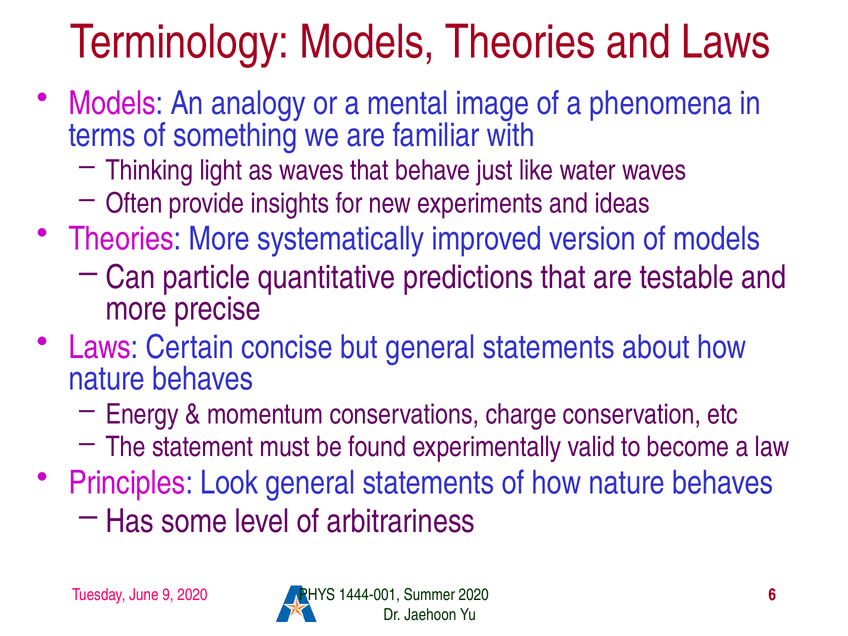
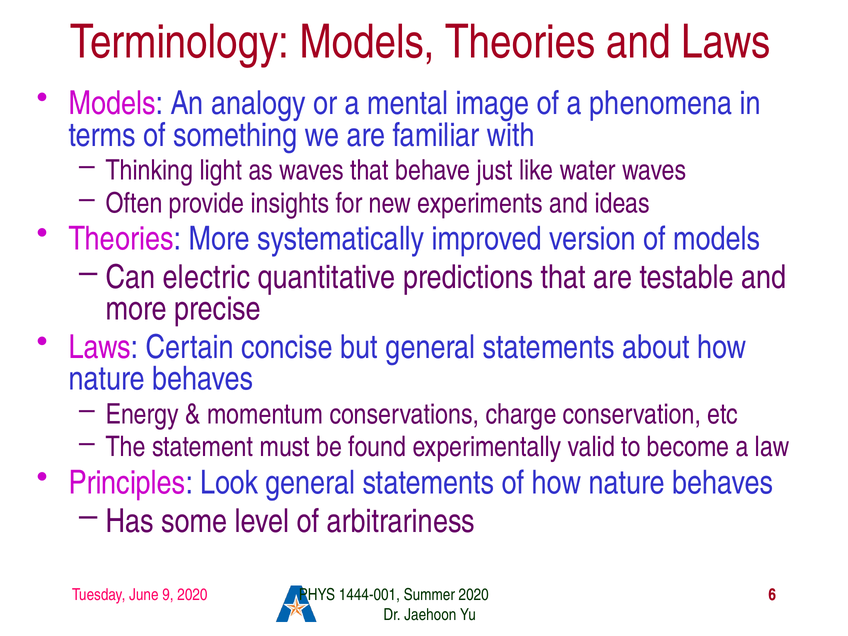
particle: particle -> electric
